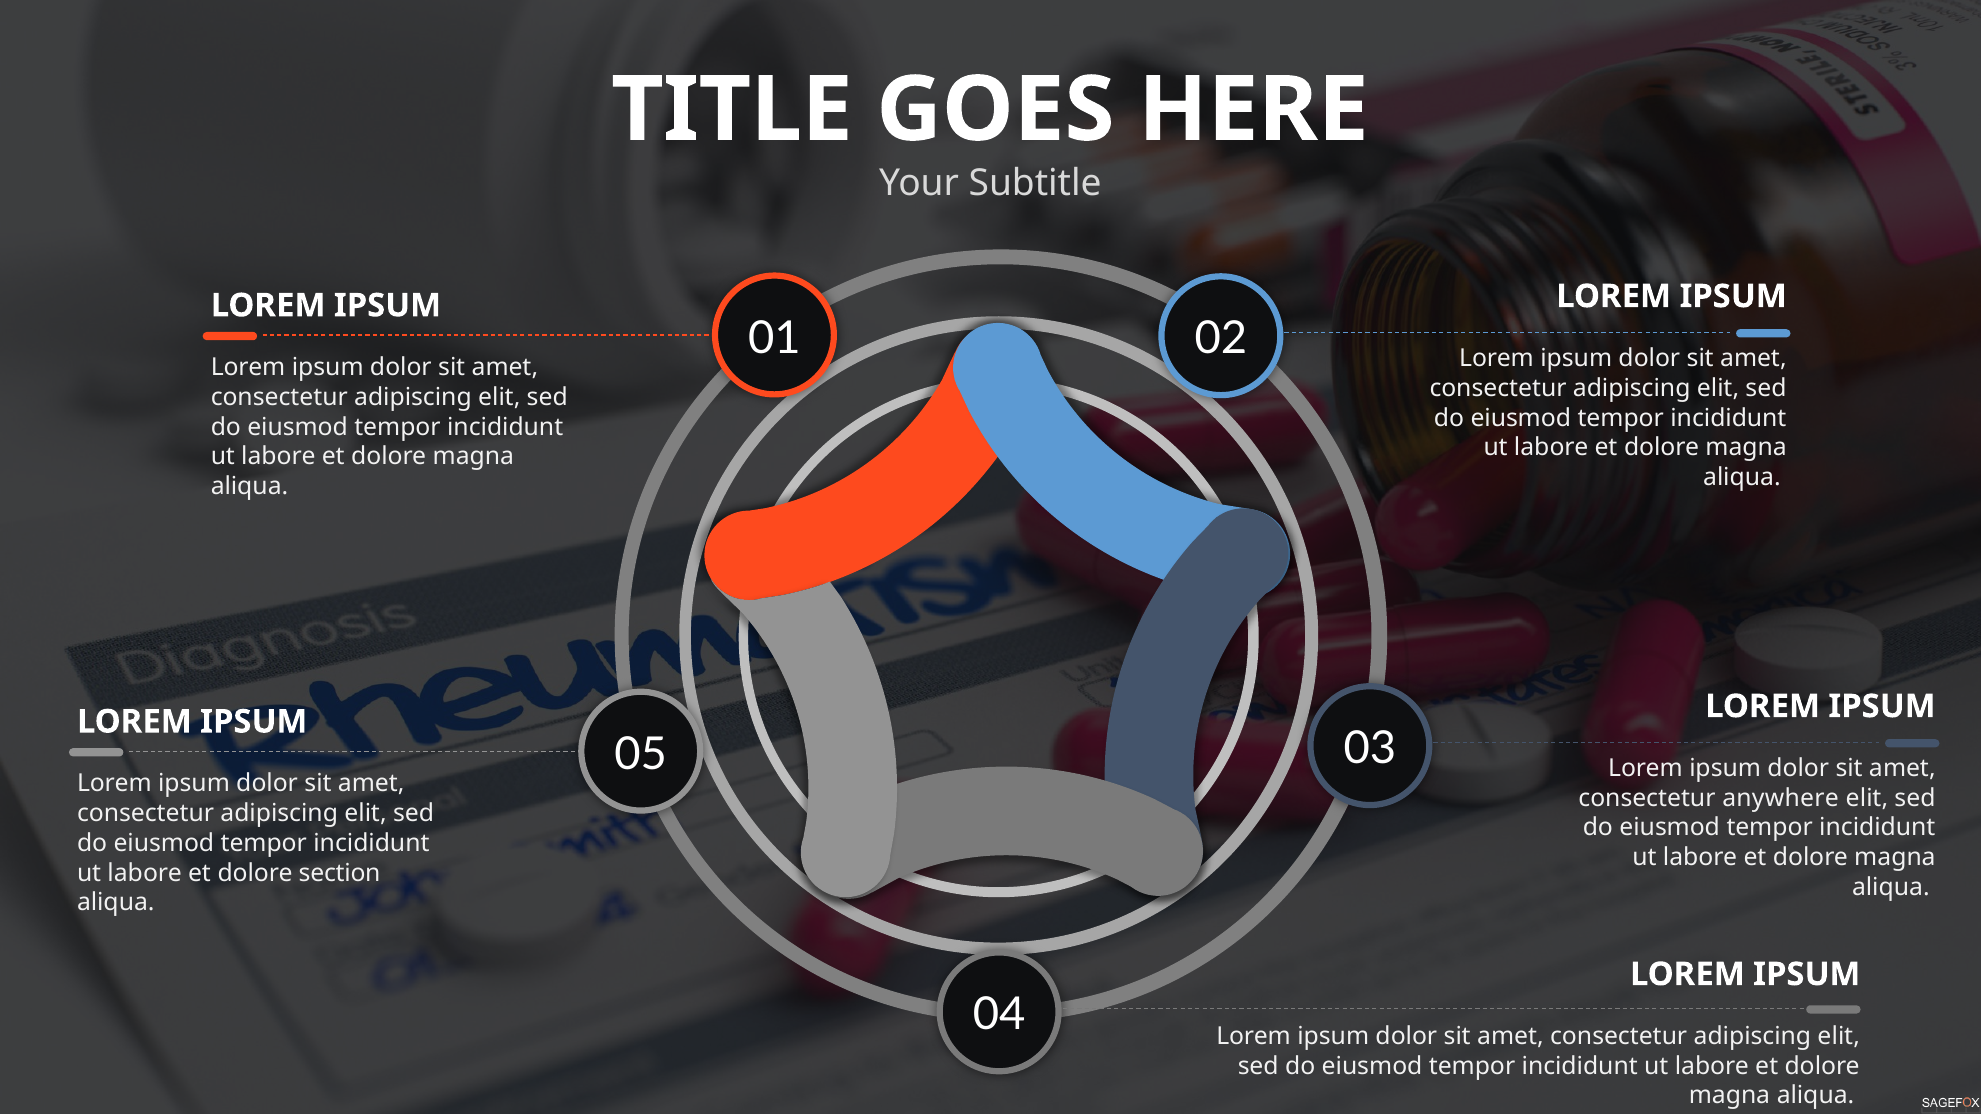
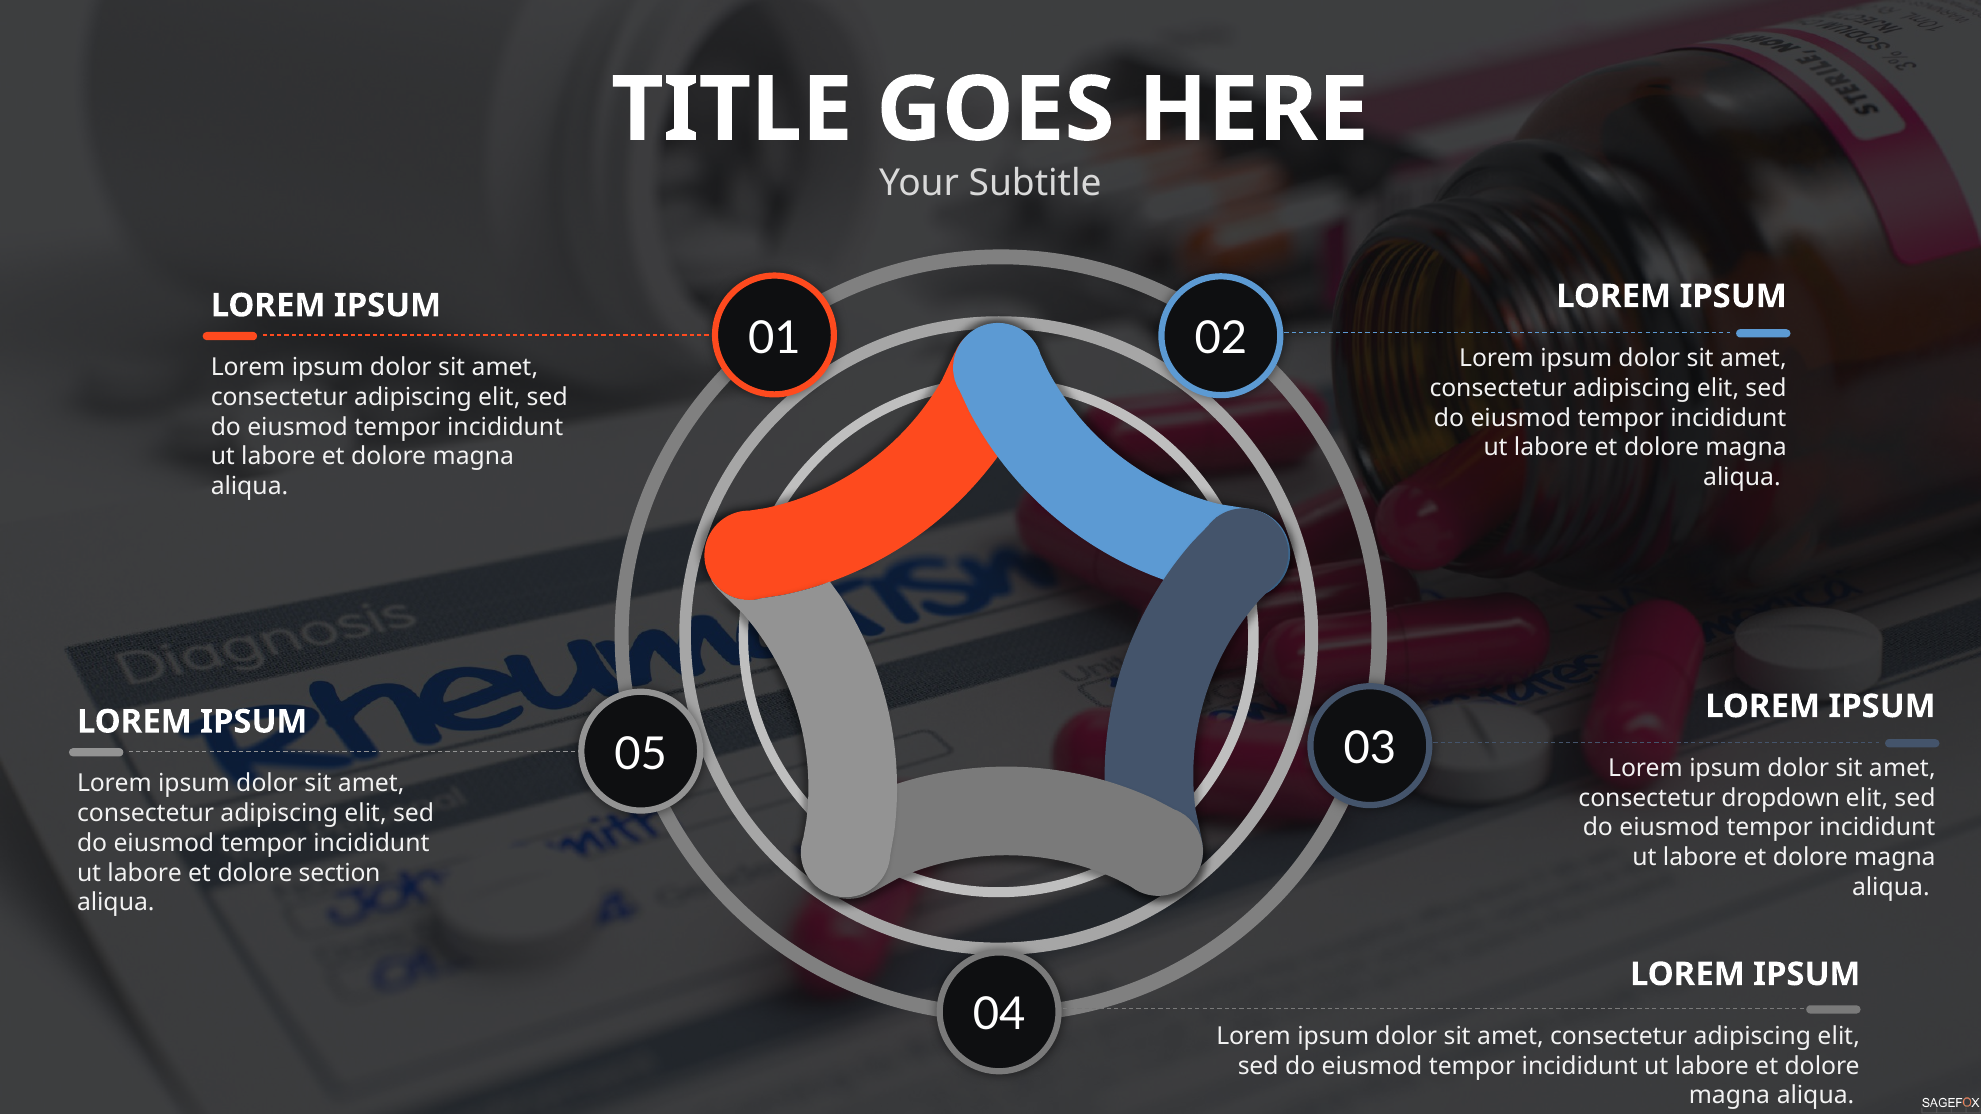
anywhere: anywhere -> dropdown
